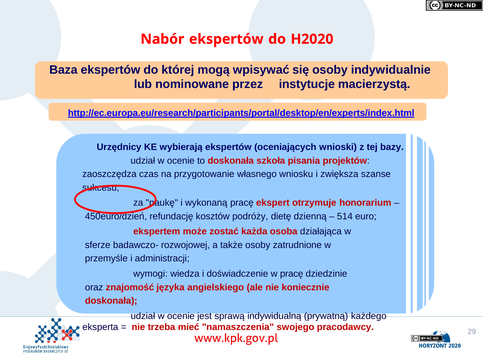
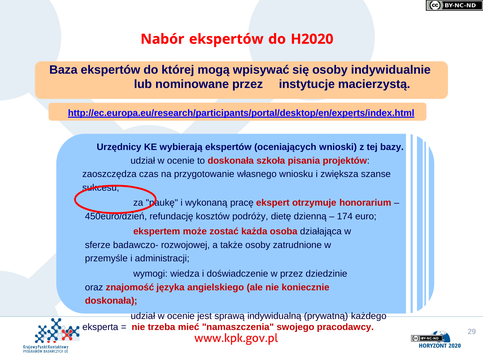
514: 514 -> 174
w pracę: pracę -> przez
